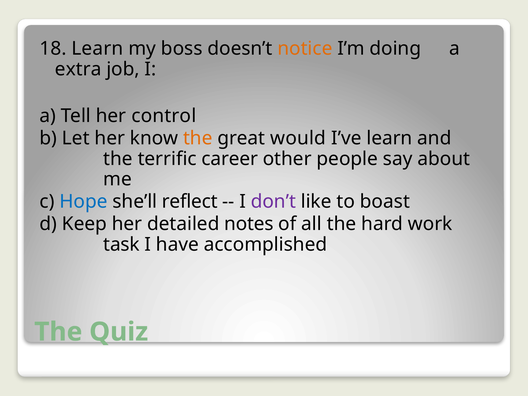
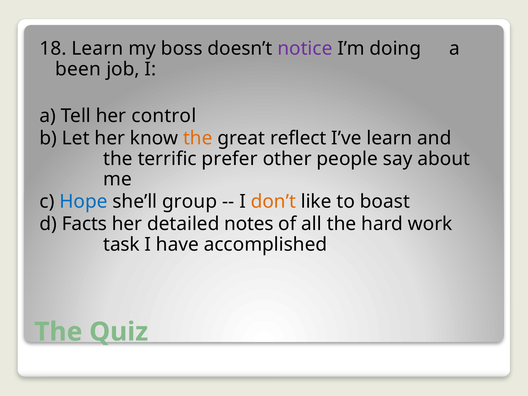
notice colour: orange -> purple
extra: extra -> been
would: would -> reflect
career: career -> prefer
reflect: reflect -> group
don’t colour: purple -> orange
Keep: Keep -> Facts
